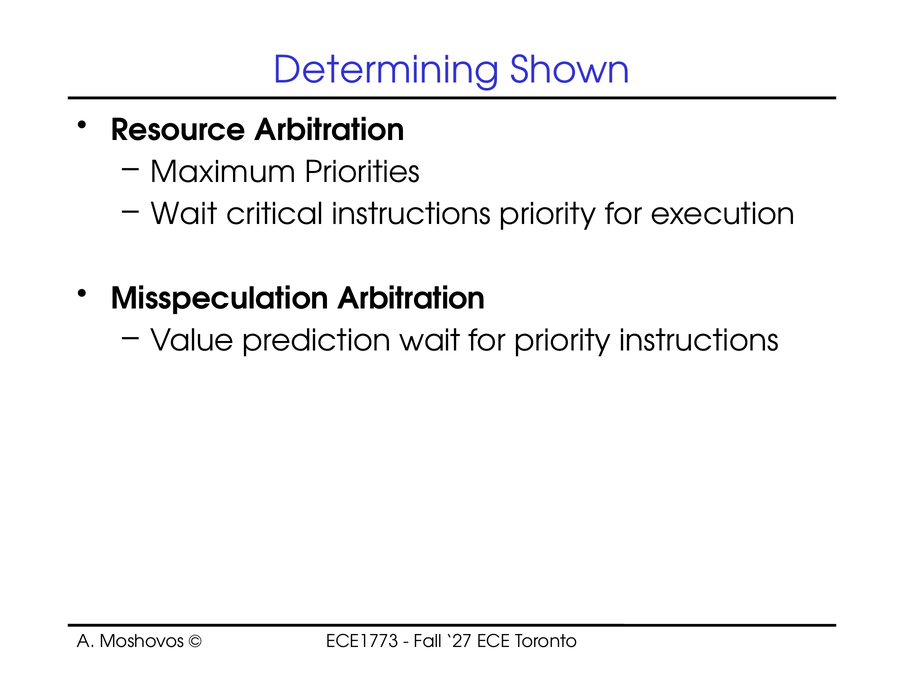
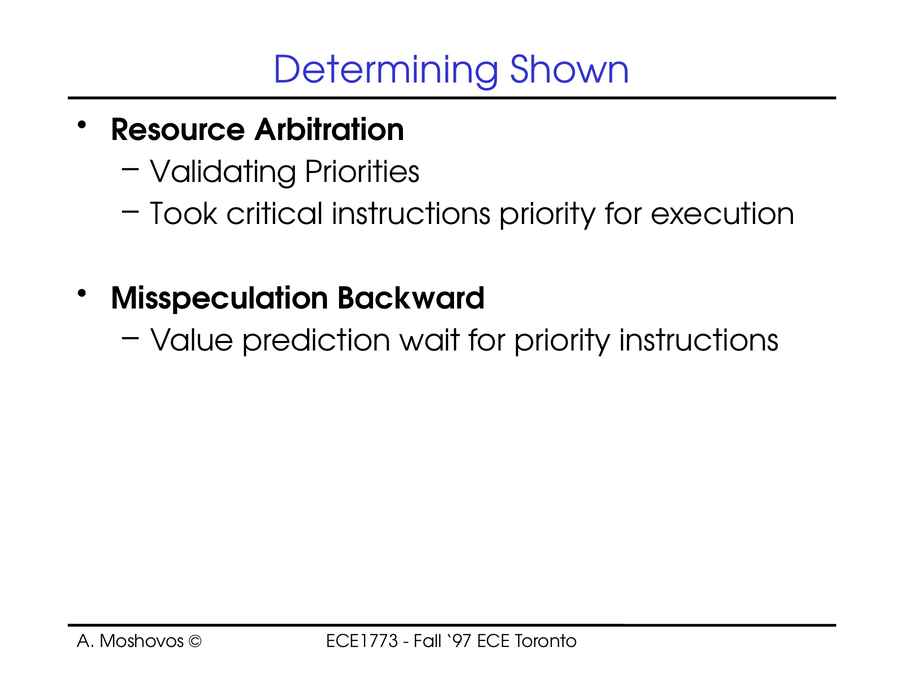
Maximum: Maximum -> Validating
Wait at (184, 215): Wait -> Took
Misspeculation Arbitration: Arbitration -> Backward
27: 27 -> 97
